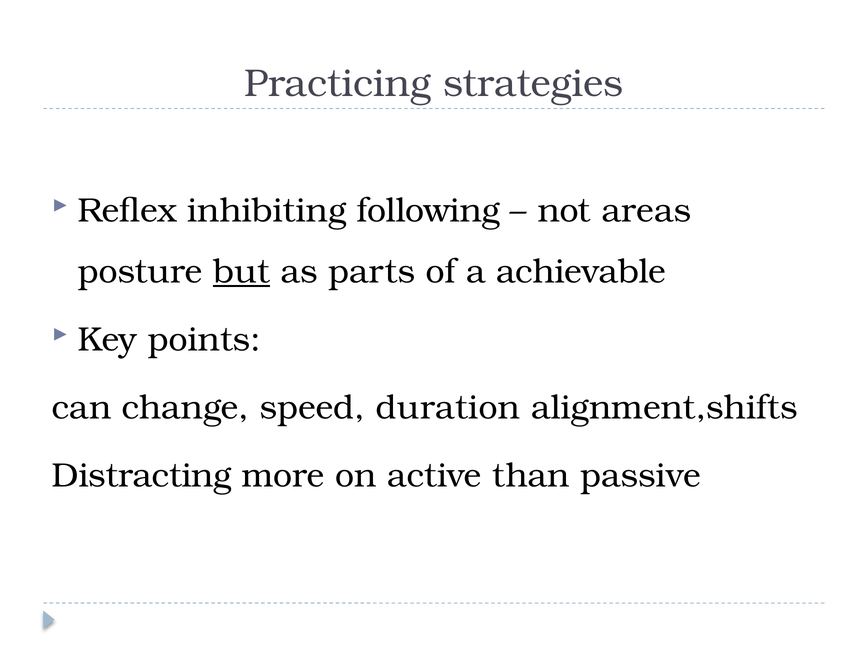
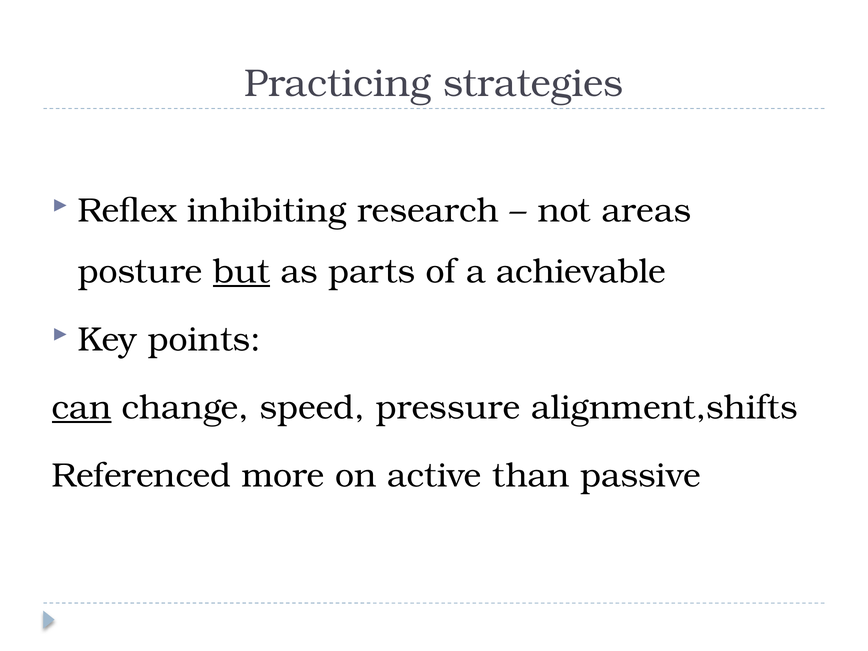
following: following -> research
can underline: none -> present
duration: duration -> pressure
Distracting: Distracting -> Referenced
